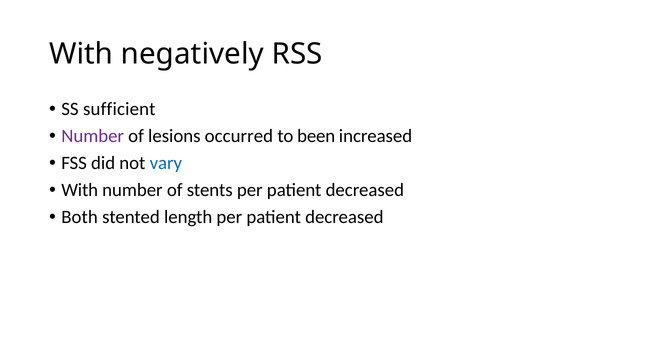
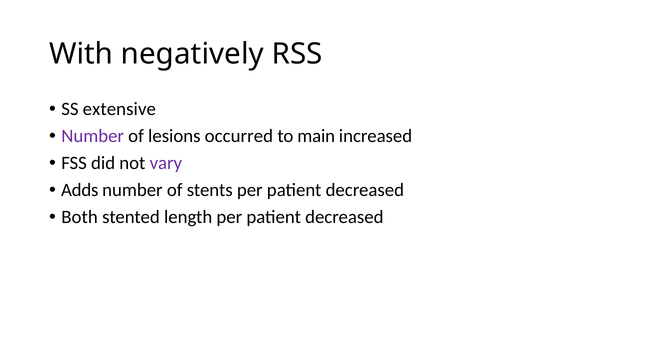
sufficient: sufficient -> extensive
been: been -> main
vary colour: blue -> purple
With at (80, 190): With -> Adds
